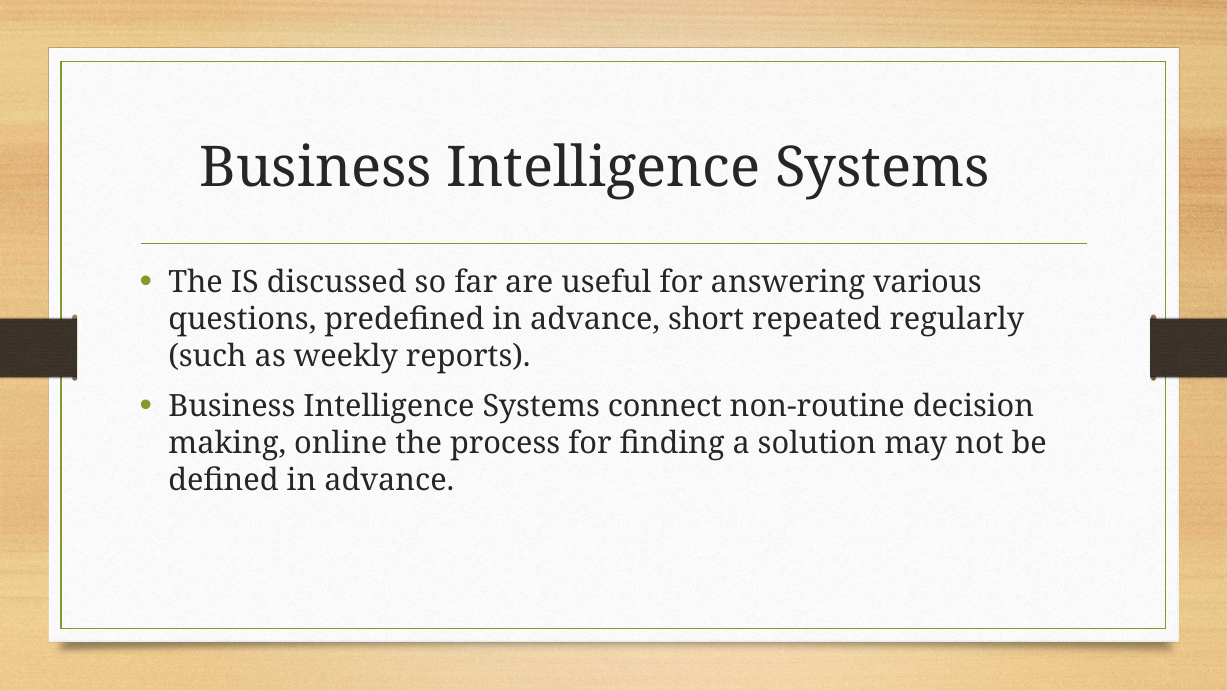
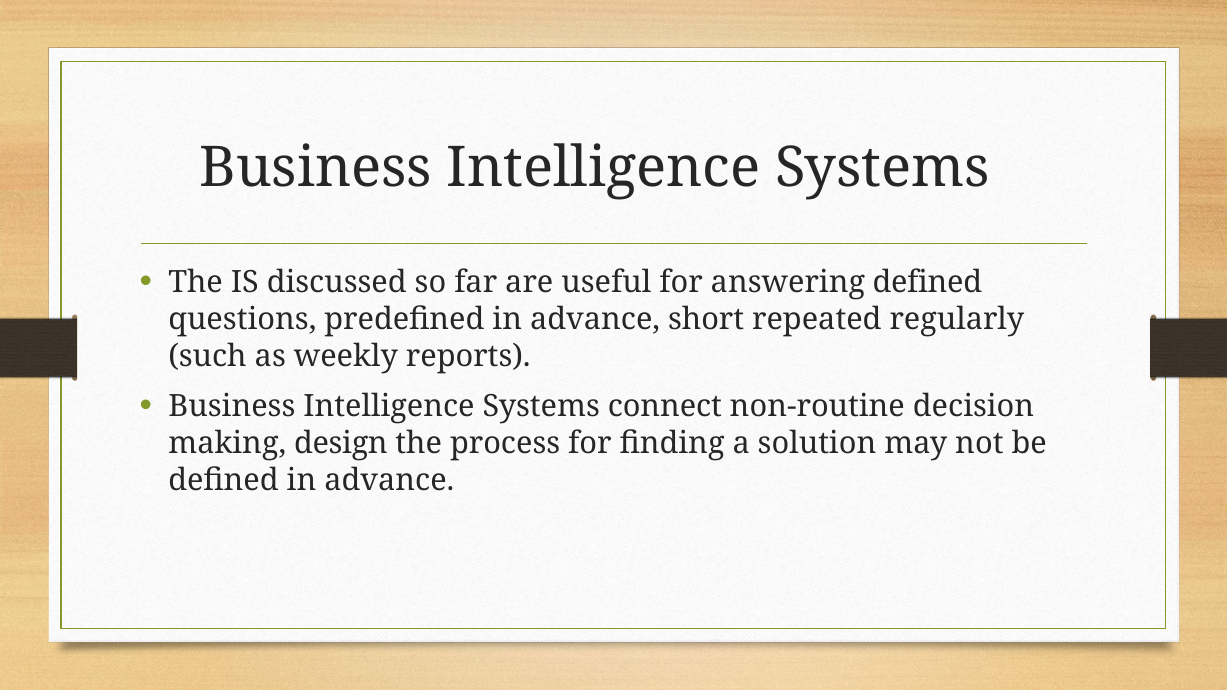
answering various: various -> defined
online: online -> design
